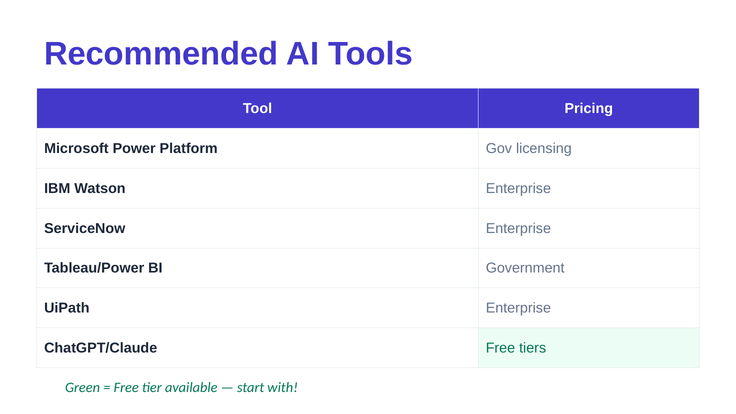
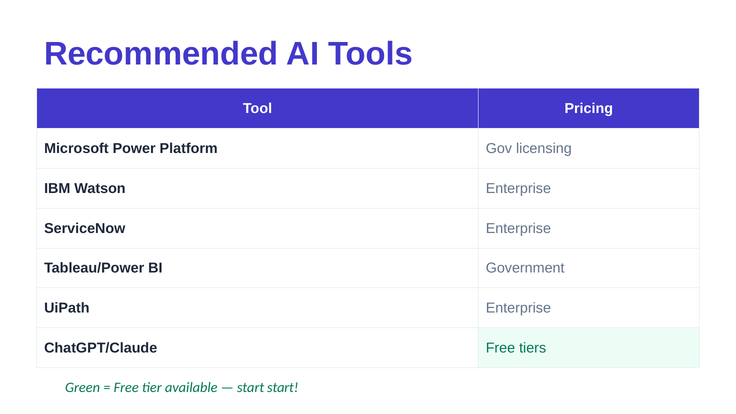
start with: with -> start
